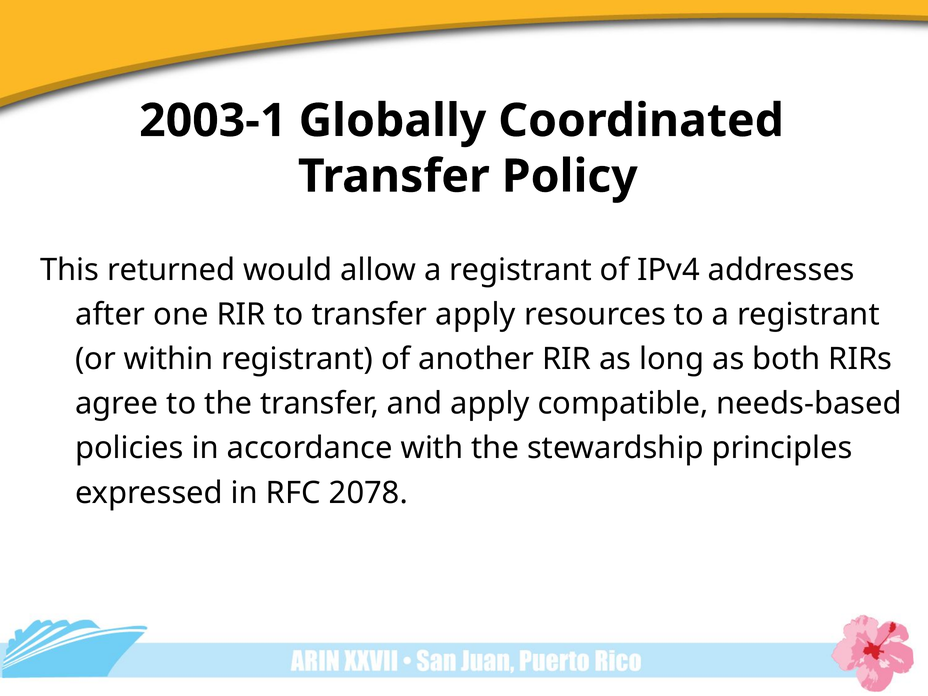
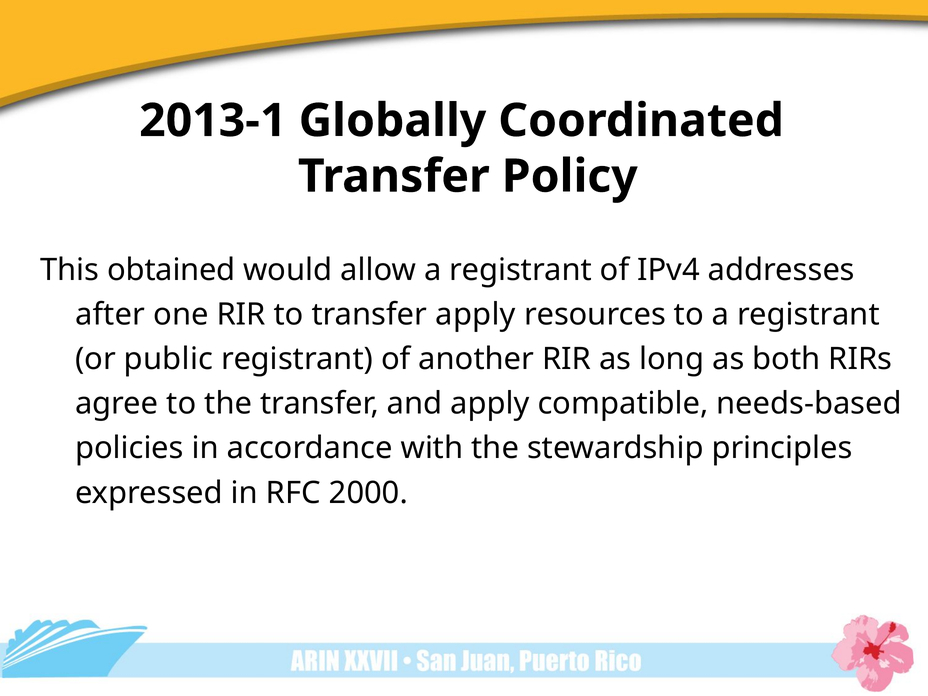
2003-1: 2003-1 -> 2013-1
returned: returned -> obtained
within: within -> public
2078: 2078 -> 2000
